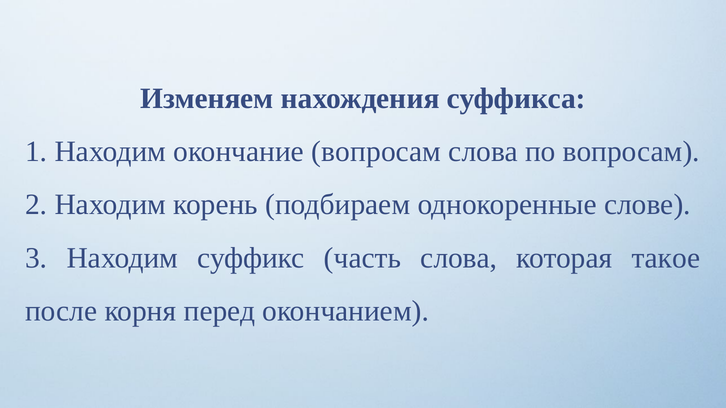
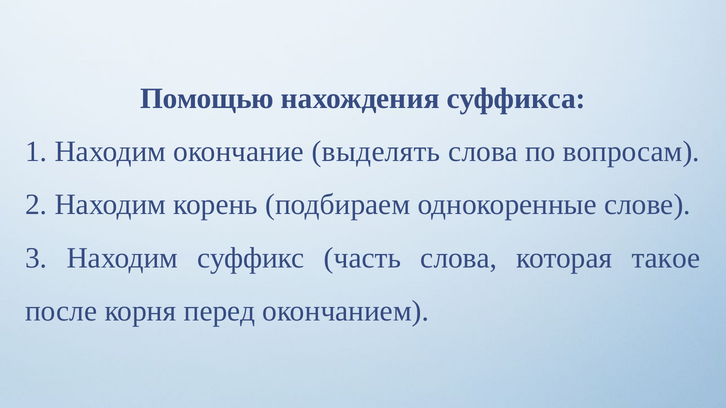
Изменяем: Изменяем -> Помощью
окончание вопросам: вопросам -> выделять
